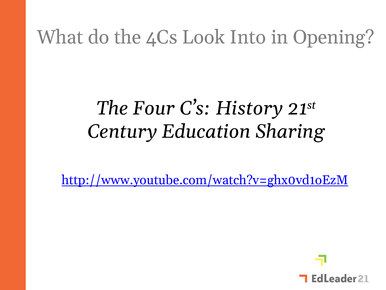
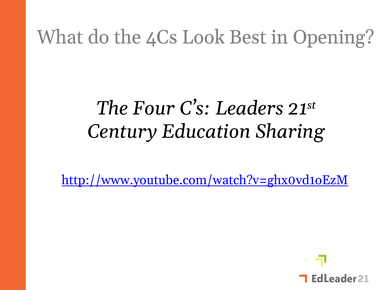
Into: Into -> Best
History: History -> Leaders
